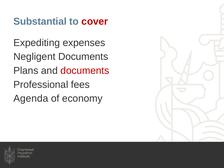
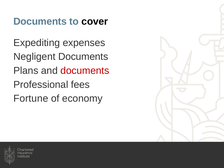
Substantial at (40, 21): Substantial -> Documents
cover colour: red -> black
Agenda: Agenda -> Fortune
